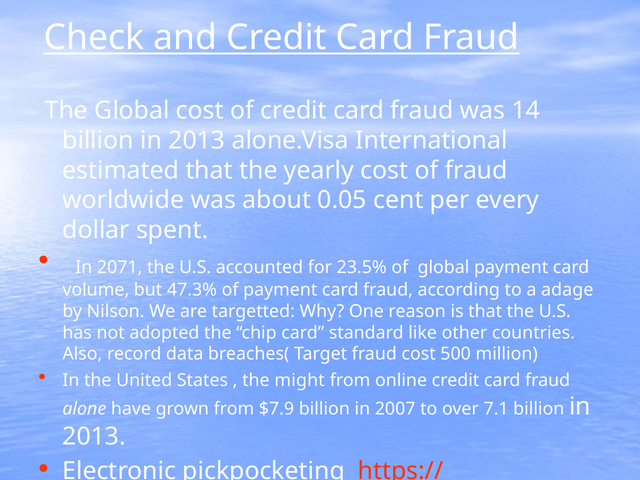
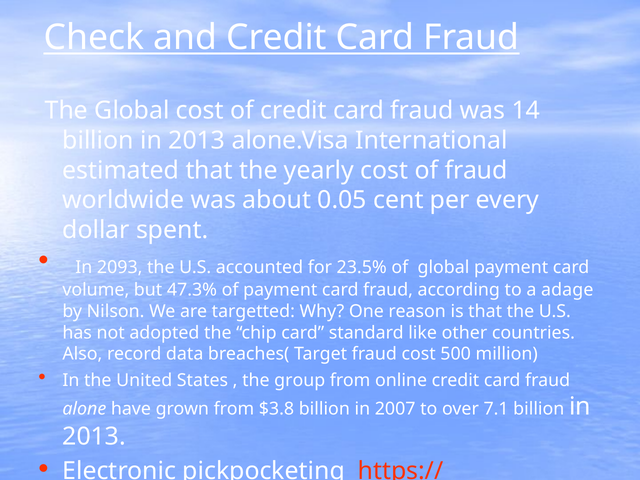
2071: 2071 -> 2093
might: might -> group
$7.9: $7.9 -> $3.8
